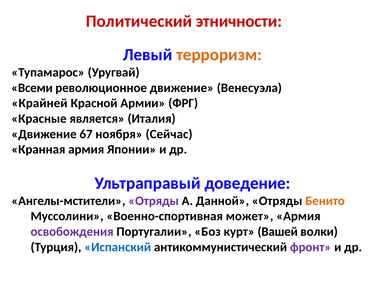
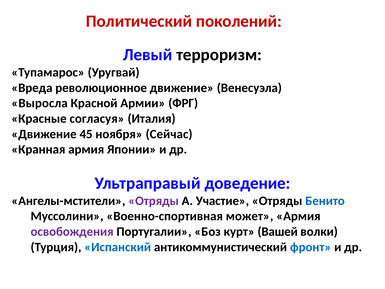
этничности: этничности -> поколений
терроризм colour: orange -> black
Всеми: Всеми -> Вреда
Крайней: Крайней -> Выросла
является: является -> согласуя
67: 67 -> 45
Данной: Данной -> Участие
Бенито colour: orange -> blue
фронт colour: purple -> blue
